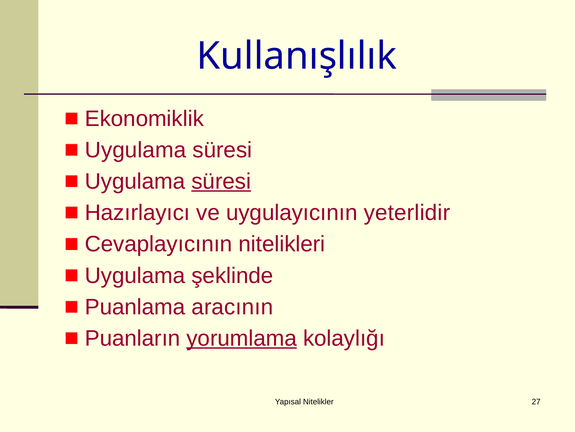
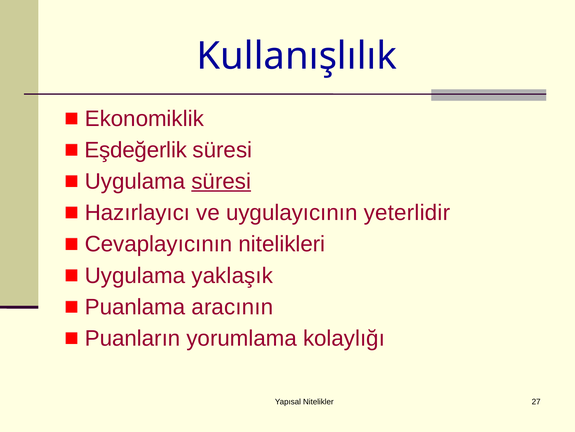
Uygulama at (136, 150): Uygulama -> Eşdeğerlik
şeklinde: şeklinde -> yaklaşık
yorumlama underline: present -> none
